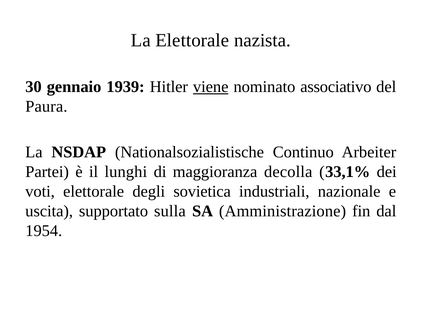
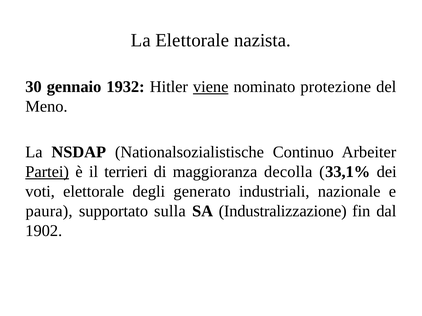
1939: 1939 -> 1932
associativo: associativo -> protezione
Paura: Paura -> Meno
Partei underline: none -> present
lunghi: lunghi -> terrieri
sovietica: sovietica -> generato
uscita: uscita -> paura
Amministrazione: Amministrazione -> Industralizzazione
1954: 1954 -> 1902
